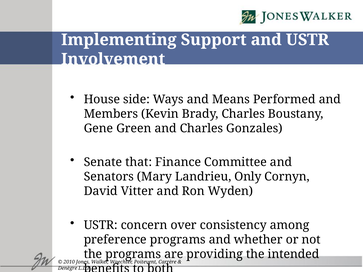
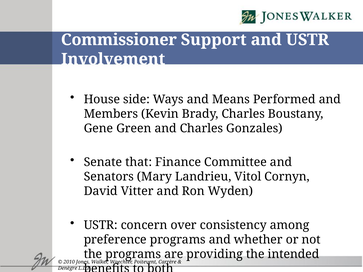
Implementing: Implementing -> Commissioner
Only: Only -> Vitol
